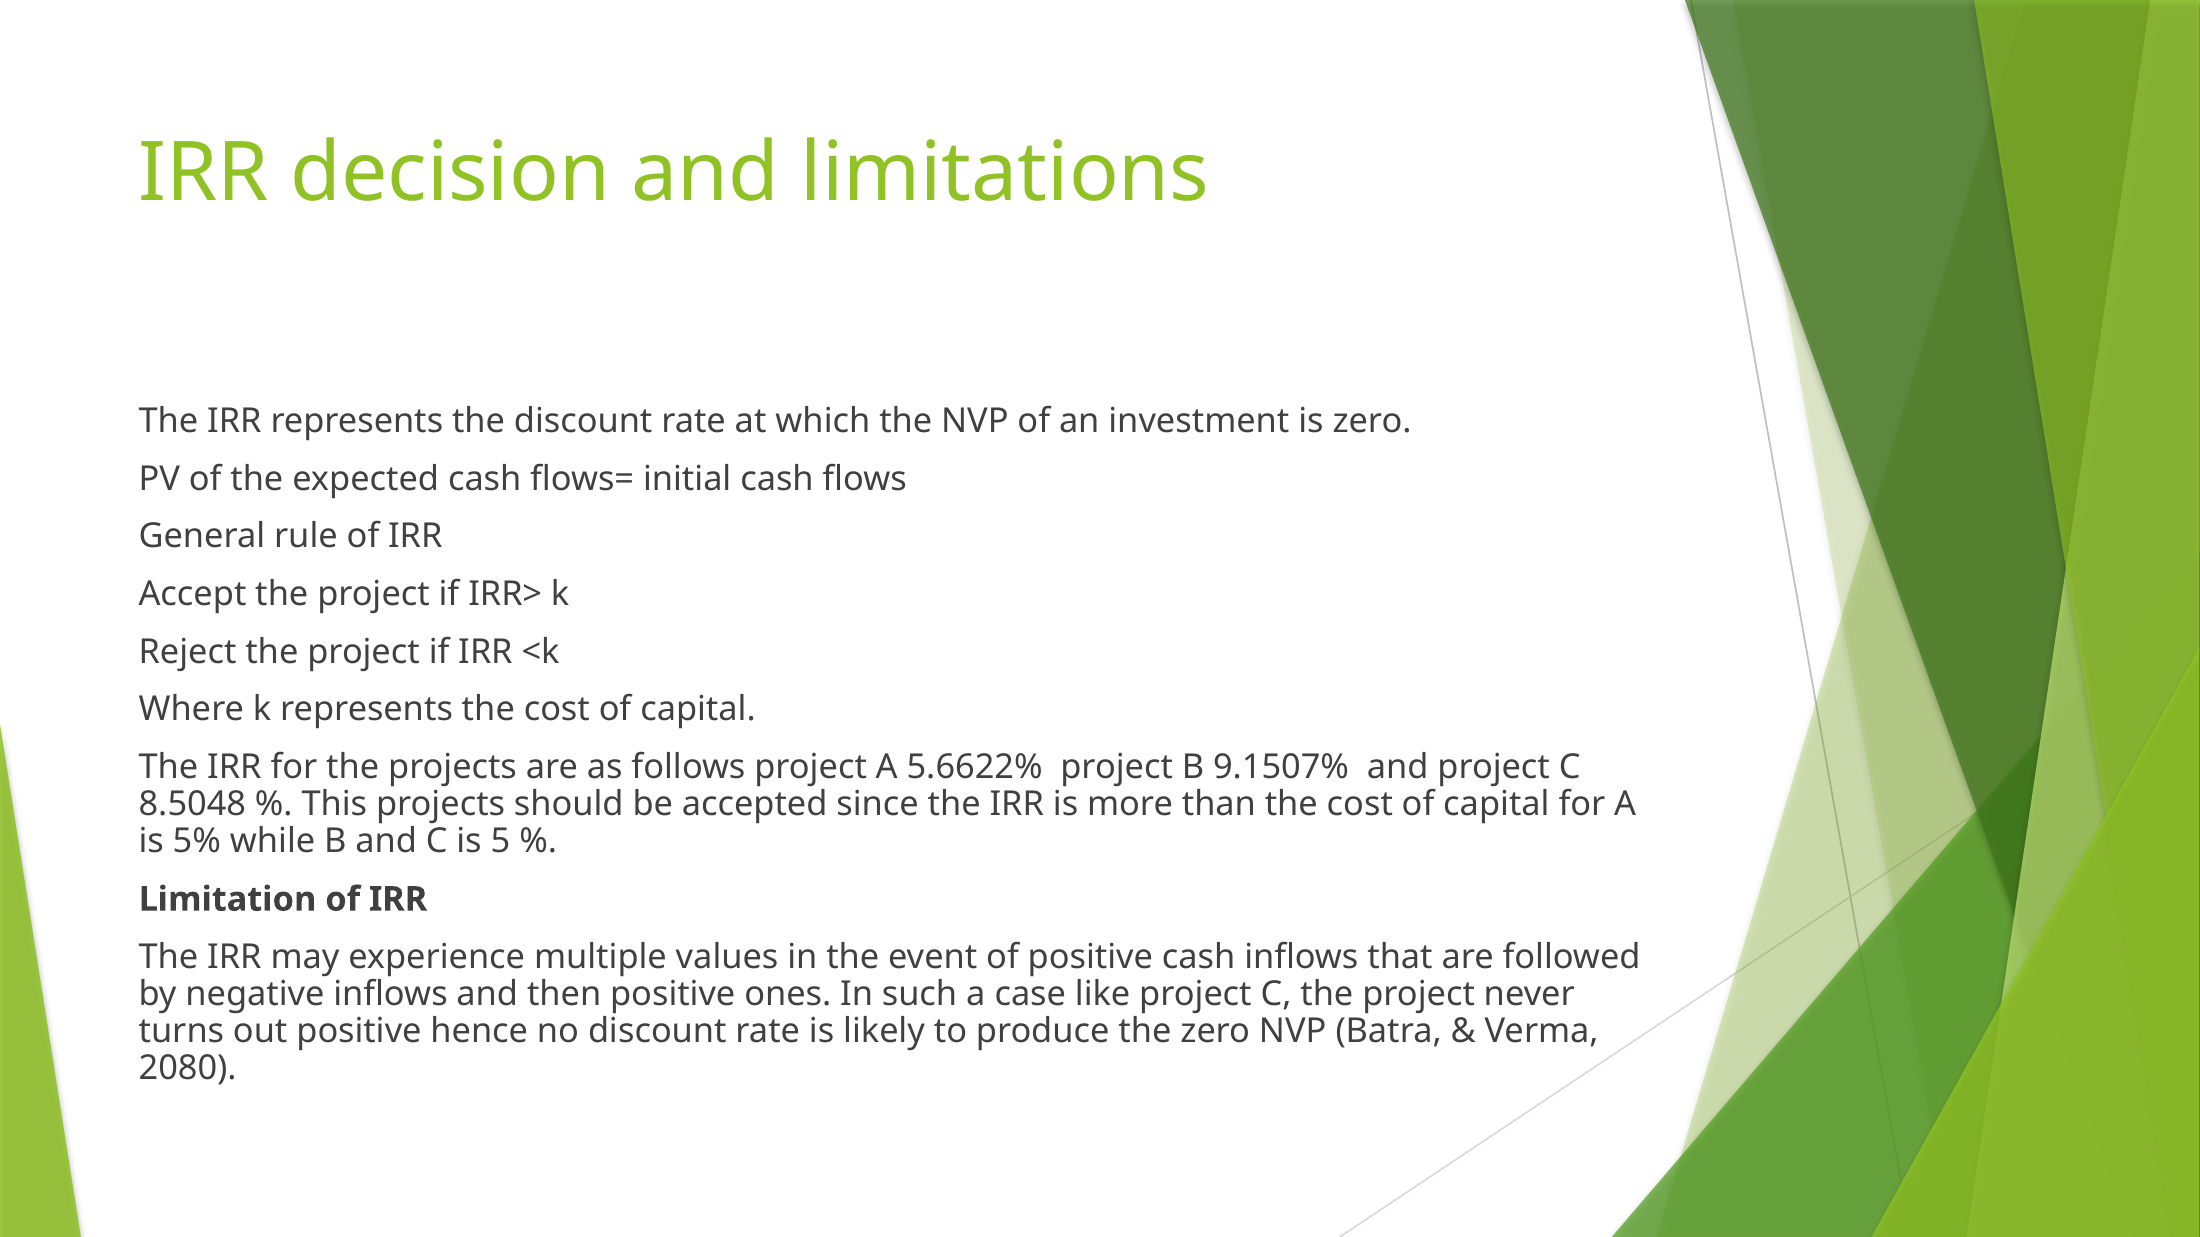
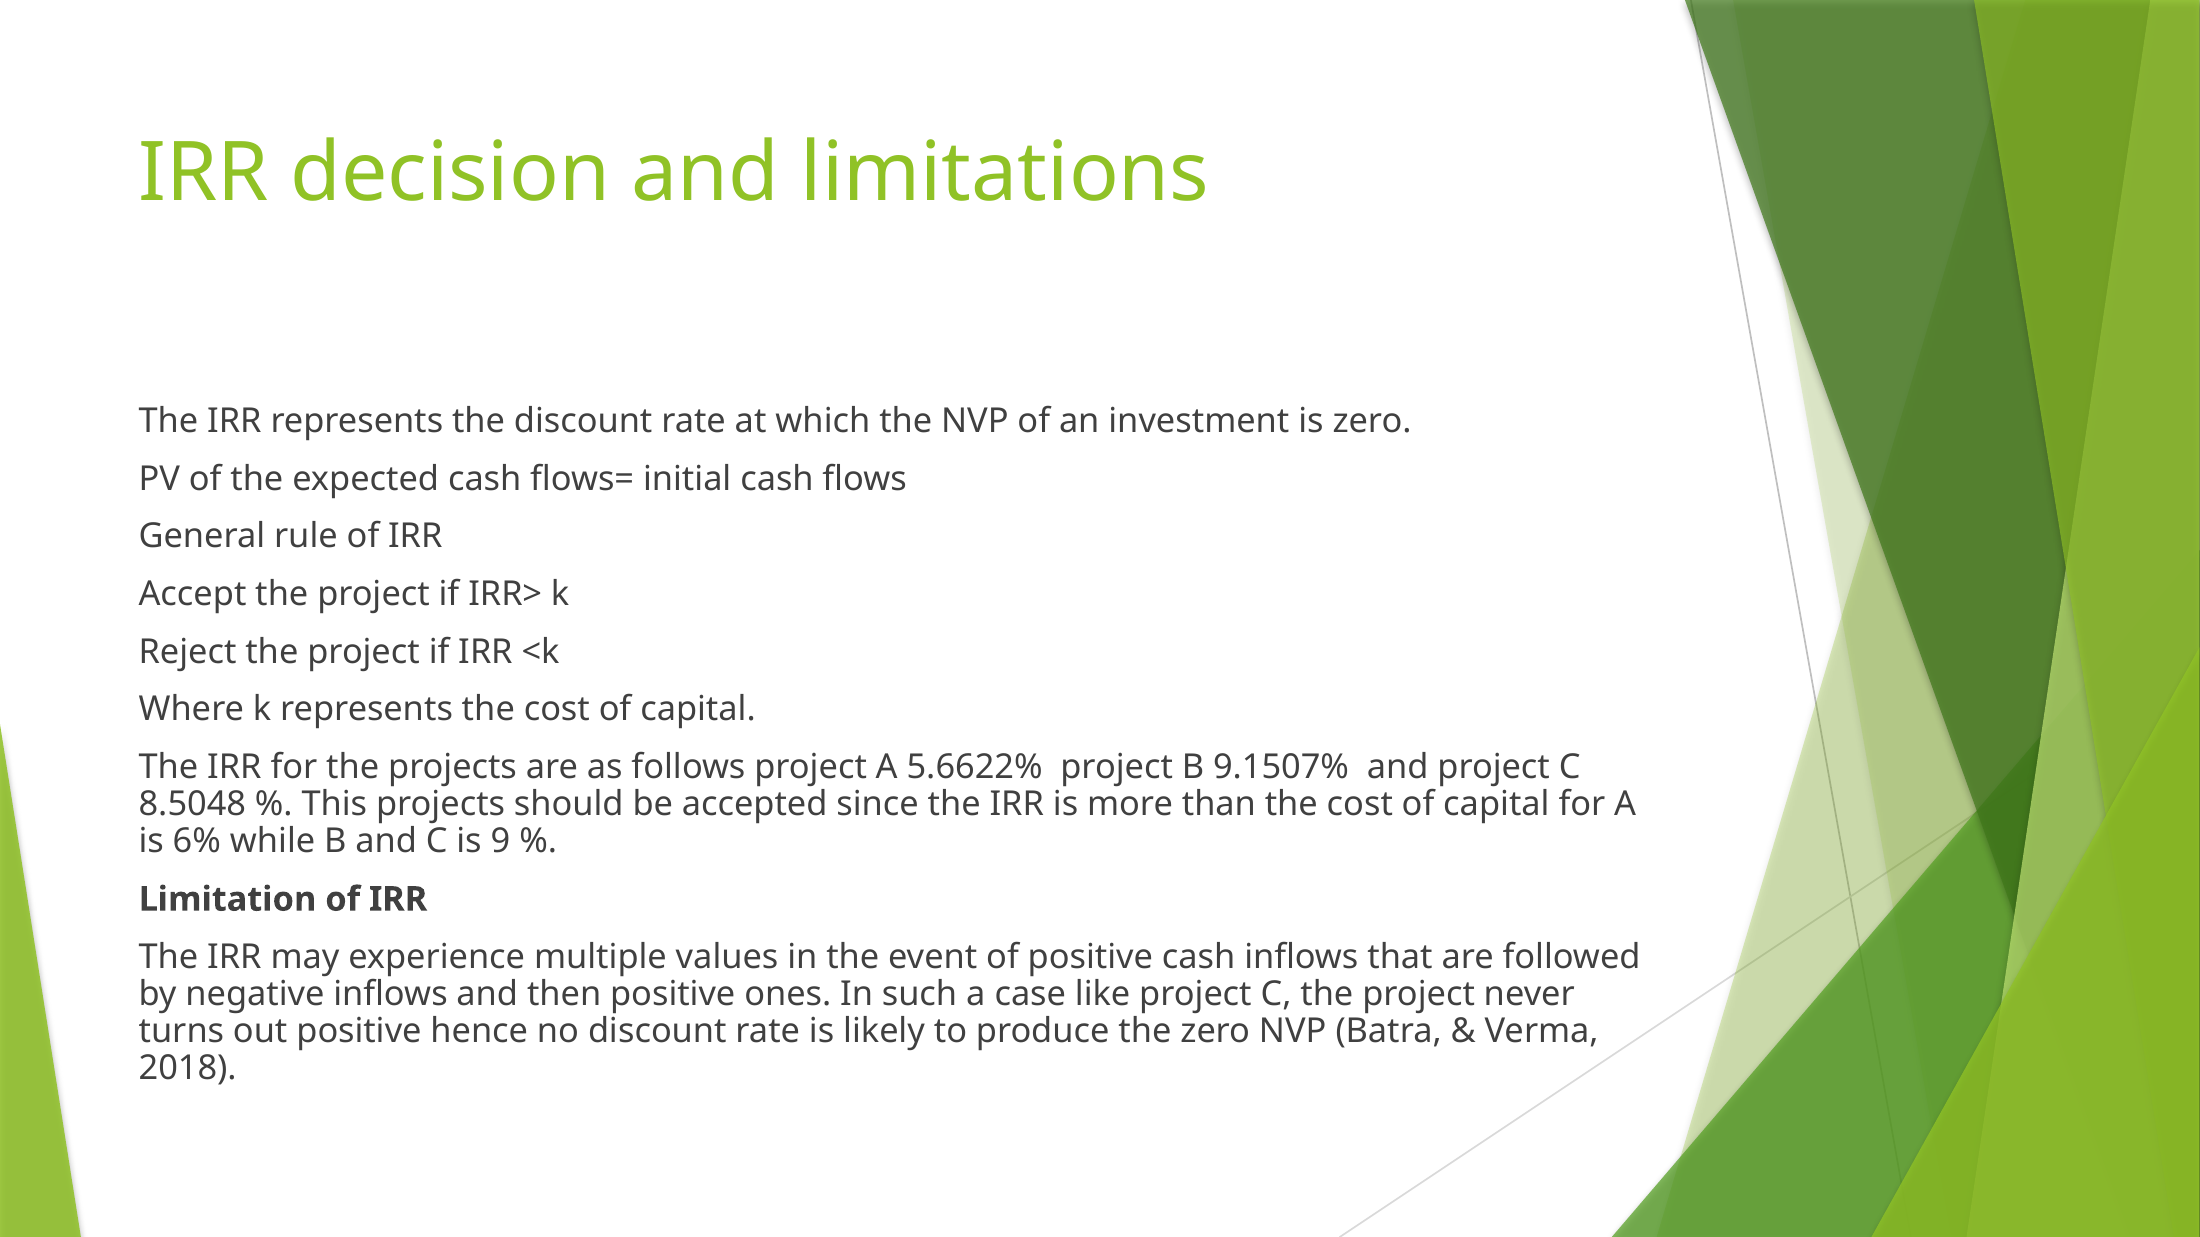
5%: 5% -> 6%
5: 5 -> 9
2080: 2080 -> 2018
